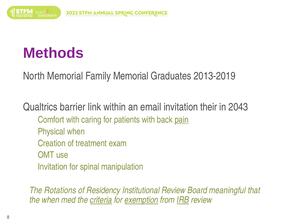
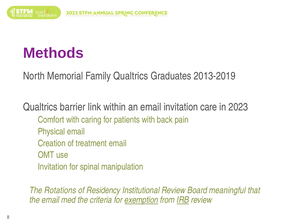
Family Memorial: Memorial -> Qualtrics
their: their -> care
2043: 2043 -> 2023
pain underline: present -> none
Physical when: when -> email
treatment exam: exam -> email
the when: when -> email
criteria underline: present -> none
